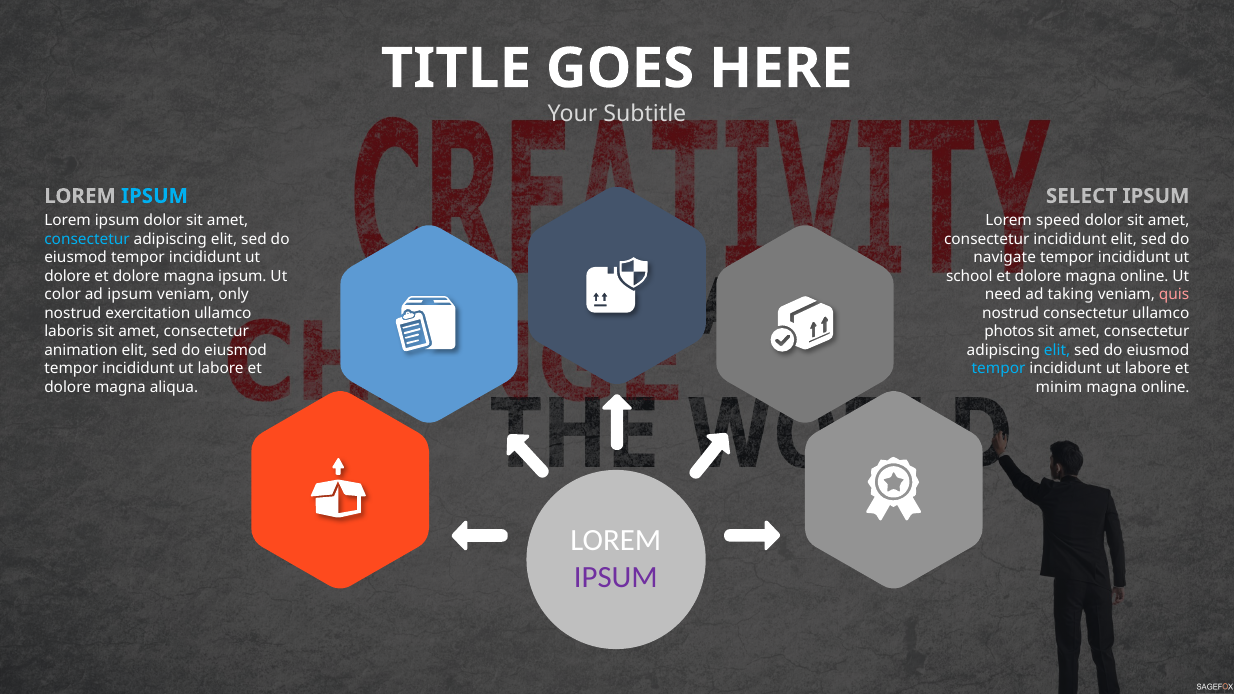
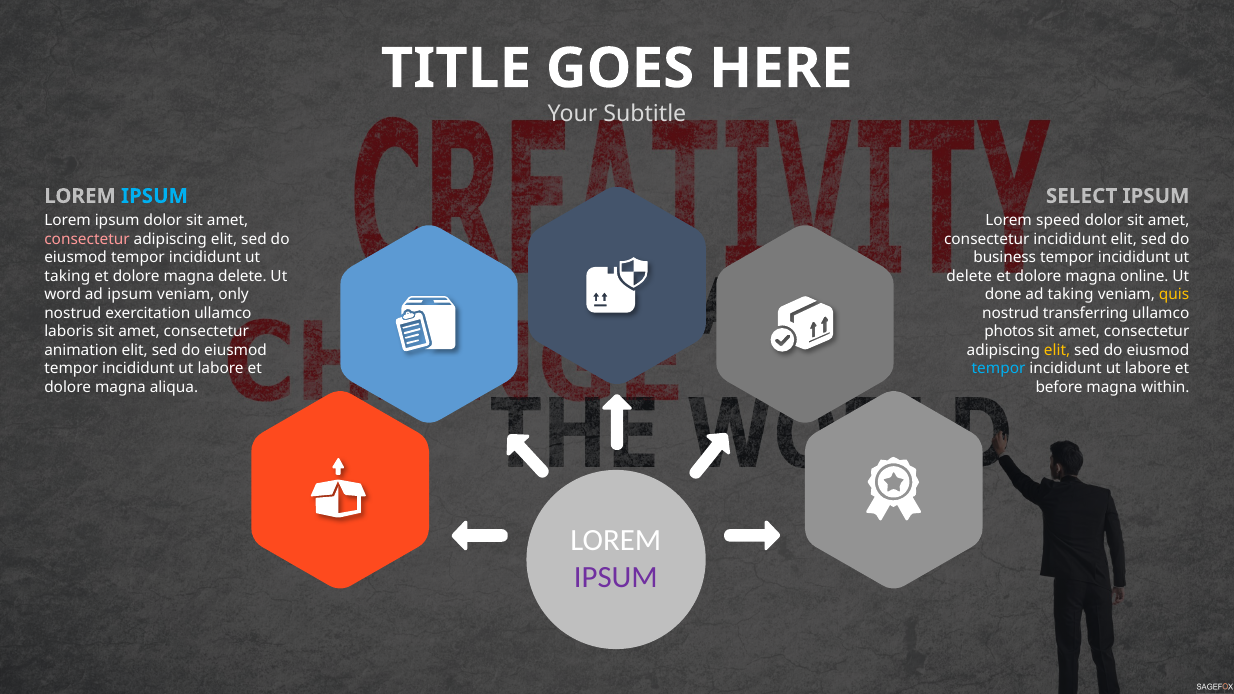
consectetur at (87, 239) colour: light blue -> pink
navigate: navigate -> business
dolore at (67, 276): dolore -> taking
magna ipsum: ipsum -> delete
school at (969, 276): school -> delete
color: color -> word
need: need -> done
quis colour: pink -> yellow
nostrud consectetur: consectetur -> transferring
elit at (1057, 350) colour: light blue -> yellow
minim: minim -> before
online at (1165, 387): online -> within
